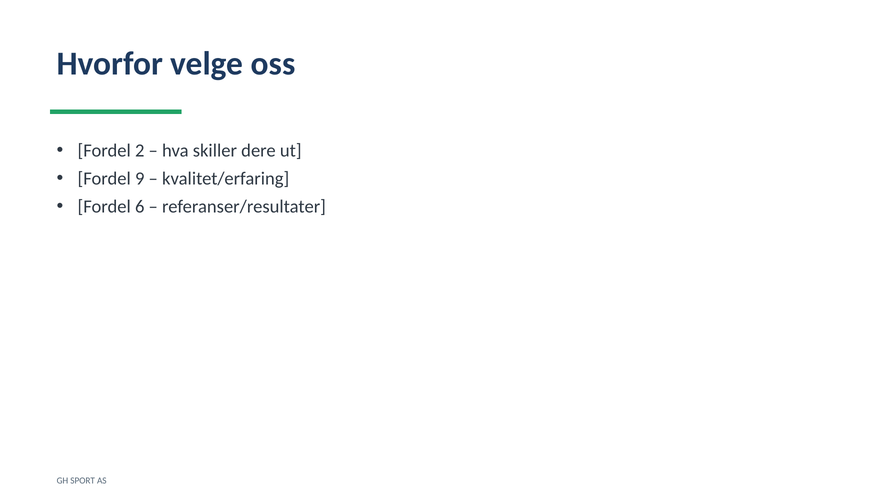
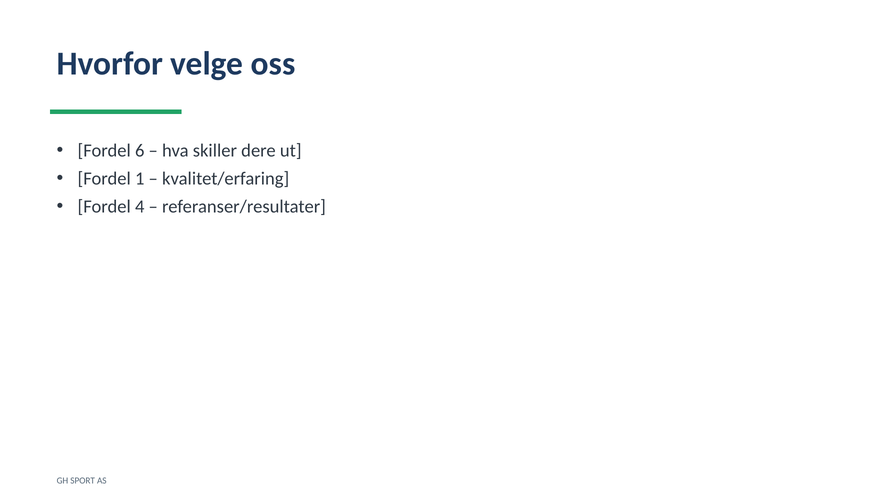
2: 2 -> 6
9: 9 -> 1
6: 6 -> 4
